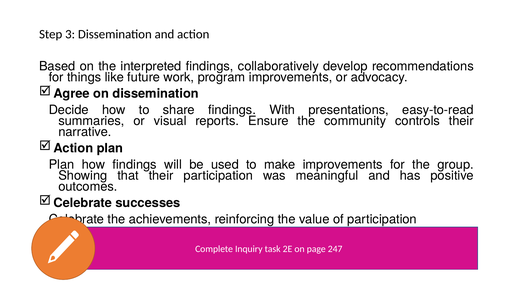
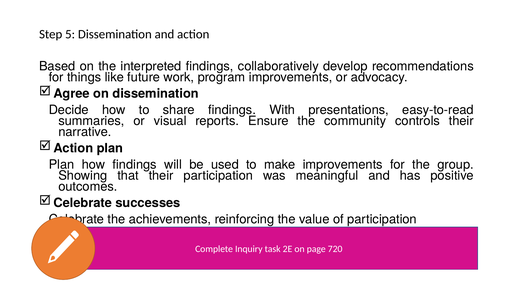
3: 3 -> 5
247: 247 -> 720
